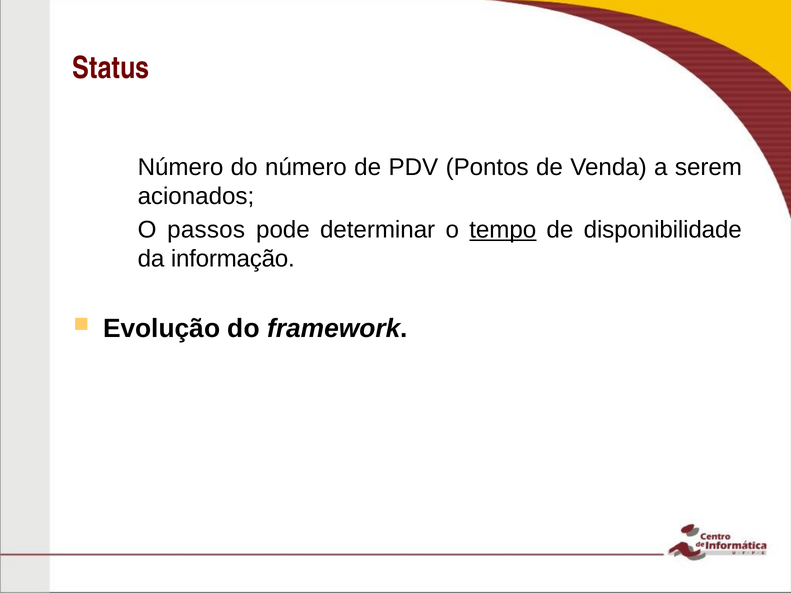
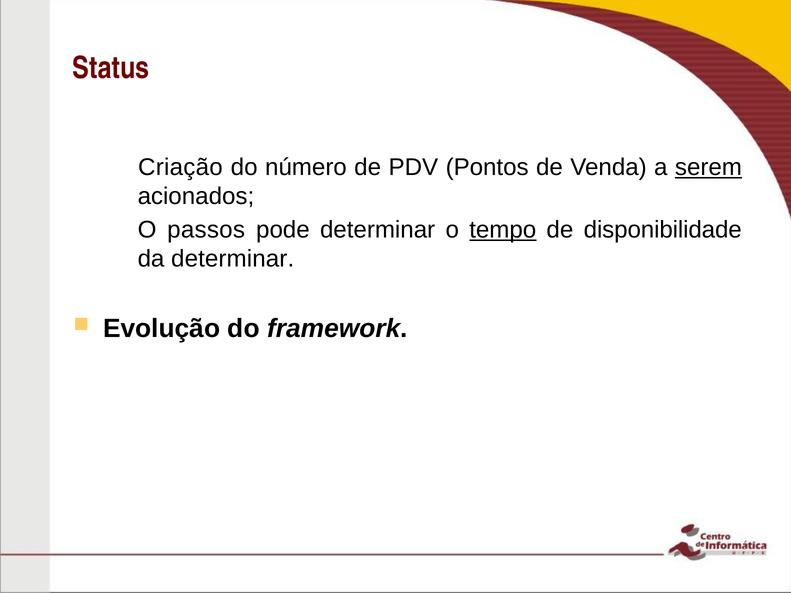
Número at (181, 167): Número -> Criação
serem underline: none -> present
da informação: informação -> determinar
